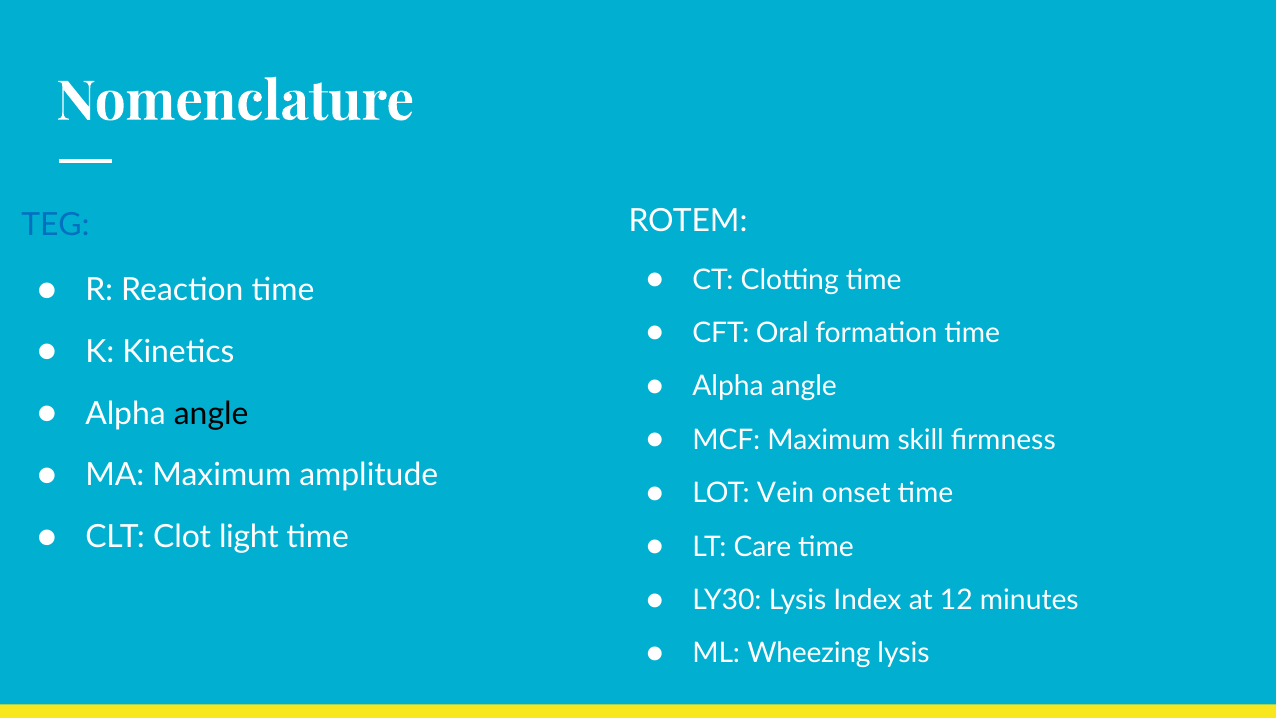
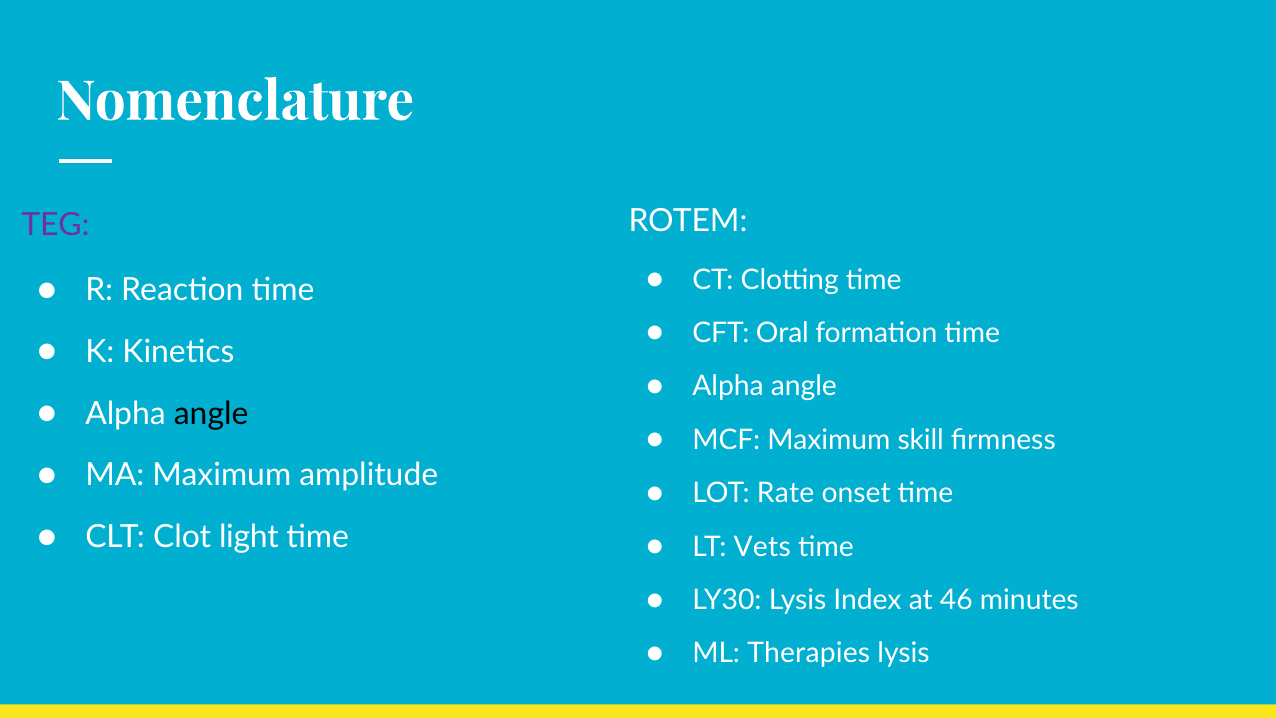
TEG colour: blue -> purple
Vein: Vein -> Rate
Care: Care -> Vets
12: 12 -> 46
Wheezing: Wheezing -> Therapies
